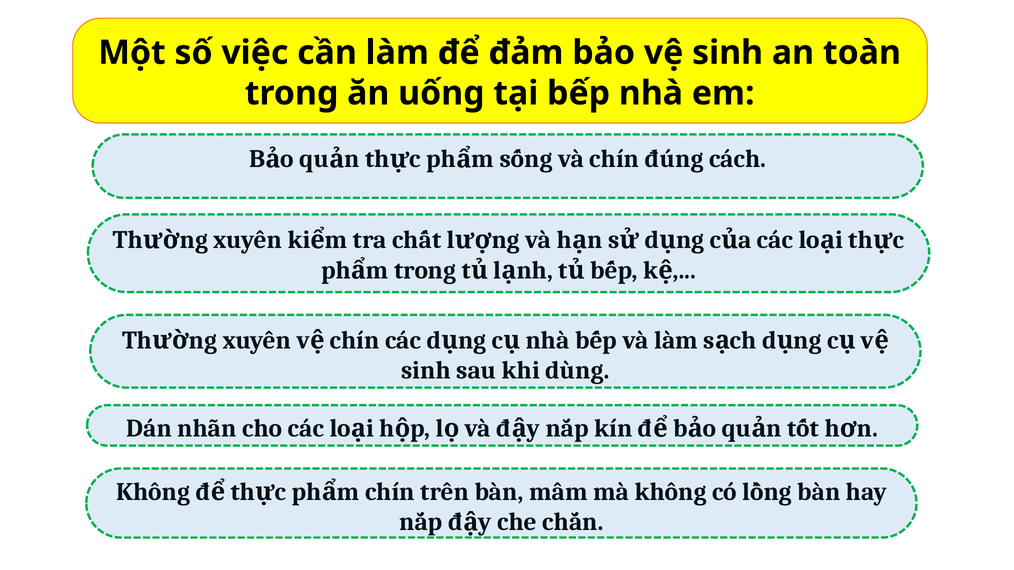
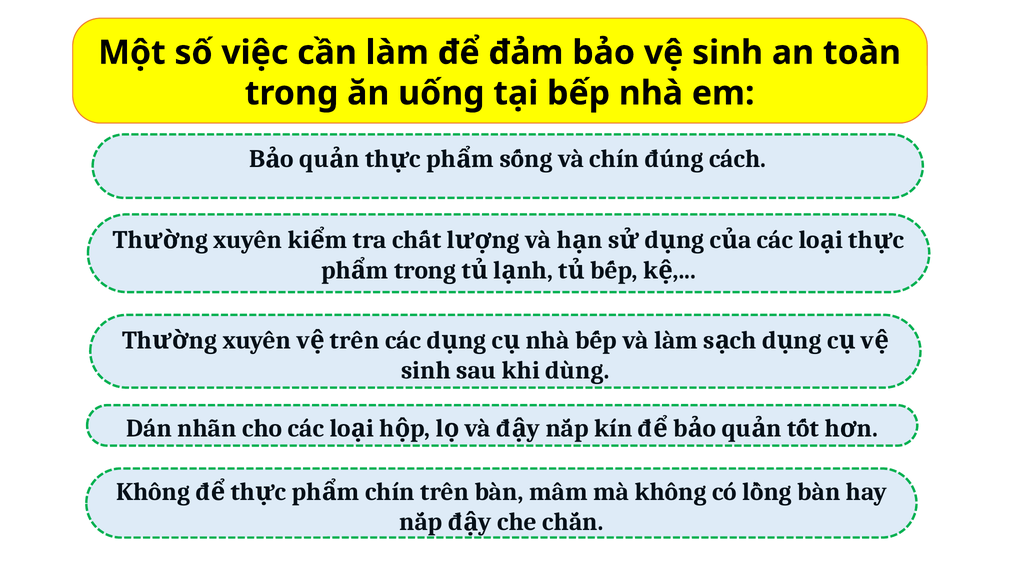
chín at (355, 340): chín -> trên
